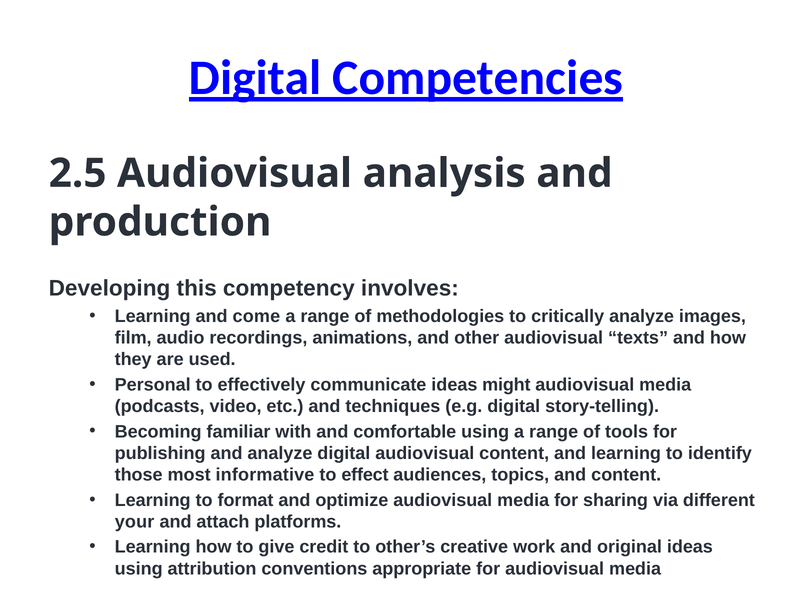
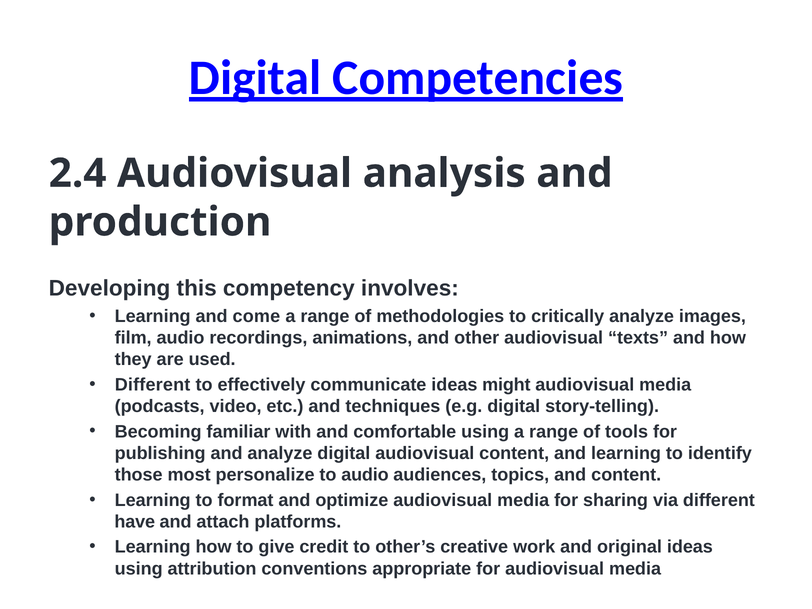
2.5: 2.5 -> 2.4
Personal at (153, 385): Personal -> Different
informative: informative -> personalize
to effect: effect -> audio
your: your -> have
